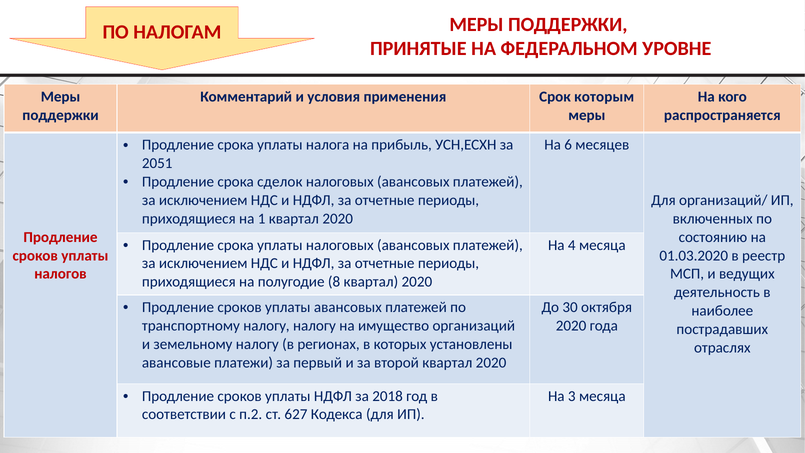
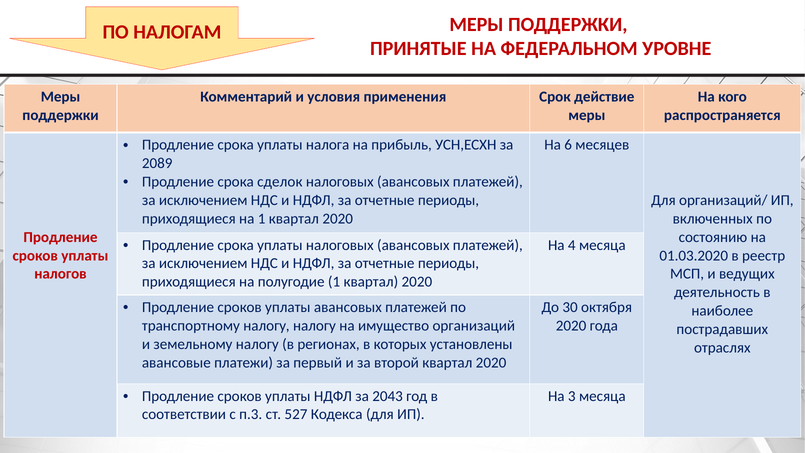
которым: которым -> действие
2051: 2051 -> 2089
полугодие 8: 8 -> 1
2018: 2018 -> 2043
п.2: п.2 -> п.3
627: 627 -> 527
